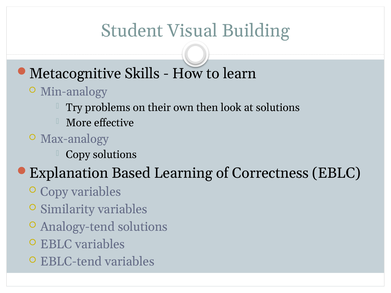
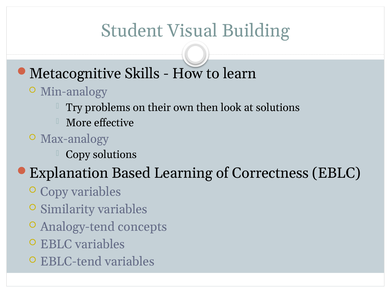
Analogy-tend solutions: solutions -> concepts
